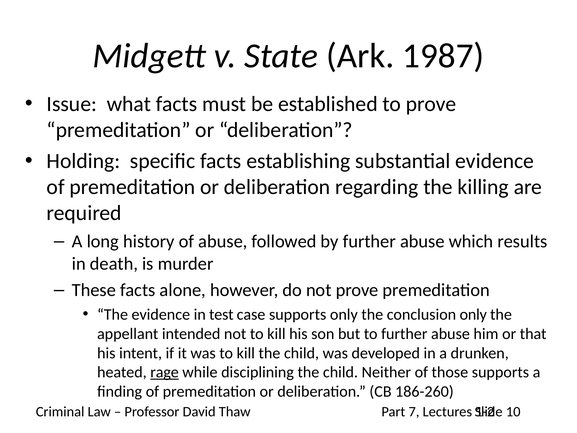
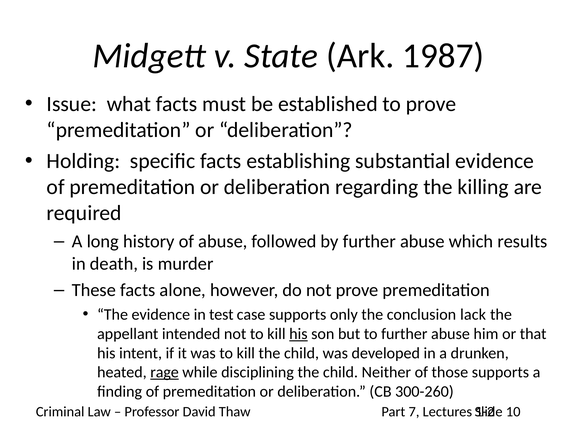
conclusion only: only -> lack
his at (298, 334) underline: none -> present
186-260: 186-260 -> 300-260
